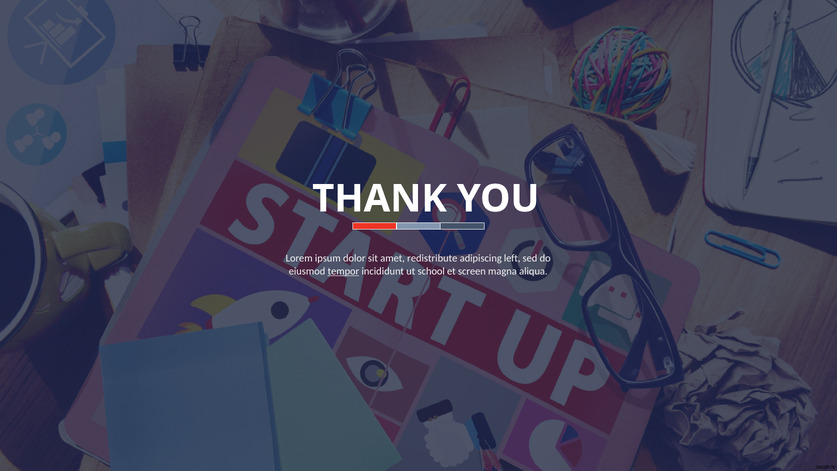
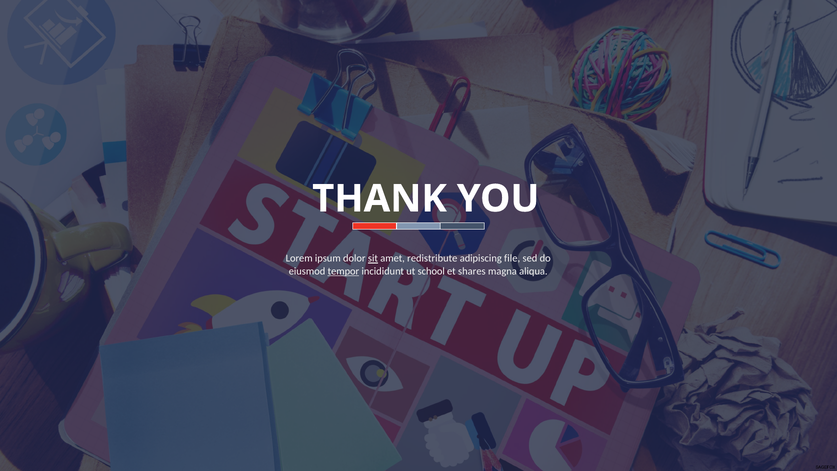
sit underline: none -> present
left: left -> file
screen: screen -> shares
